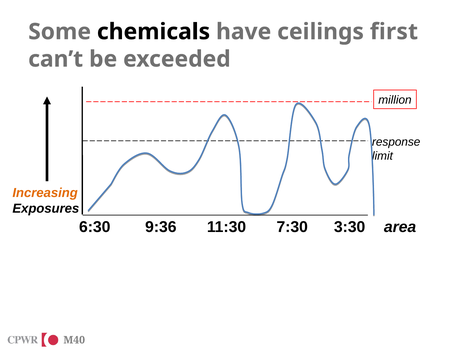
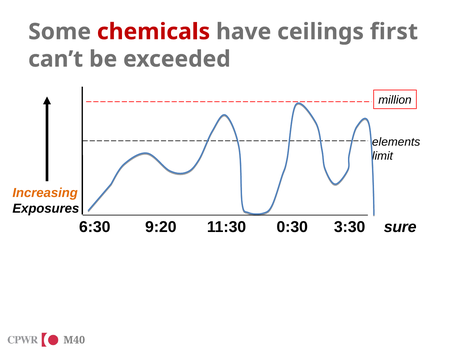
chemicals colour: black -> red
response: response -> elements
9:36: 9:36 -> 9:20
7:30: 7:30 -> 0:30
area: area -> sure
